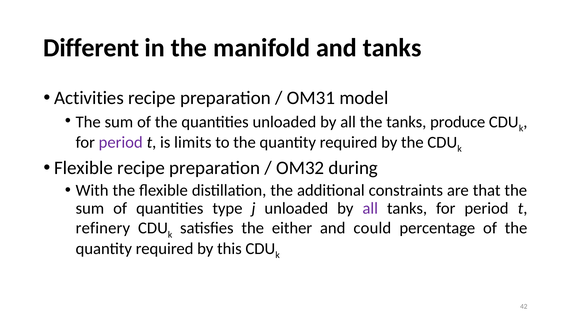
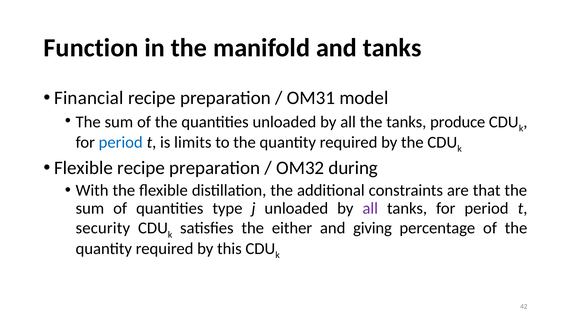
Different: Different -> Function
Activities: Activities -> Financial
period at (121, 142) colour: purple -> blue
refinery: refinery -> security
could: could -> giving
